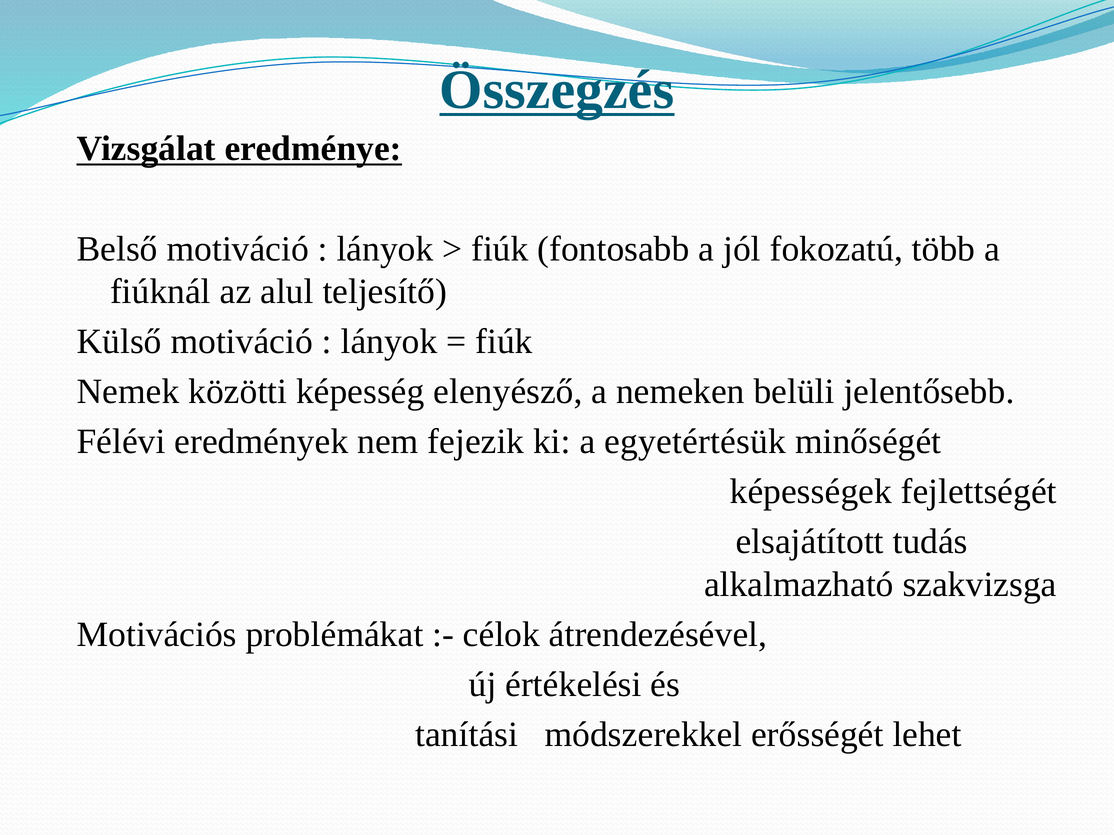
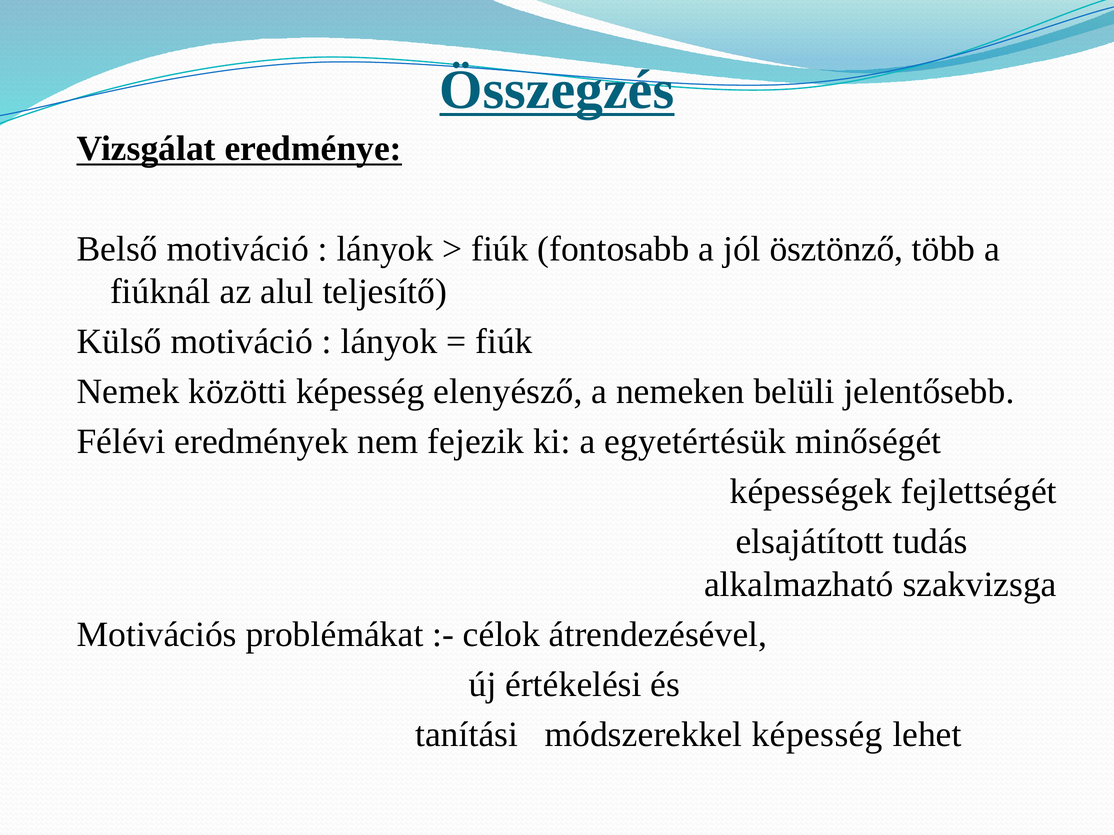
fokozatú: fokozatú -> ösztönző
módszerekkel erősségét: erősségét -> képesség
